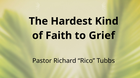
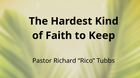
Grief: Grief -> Keep
